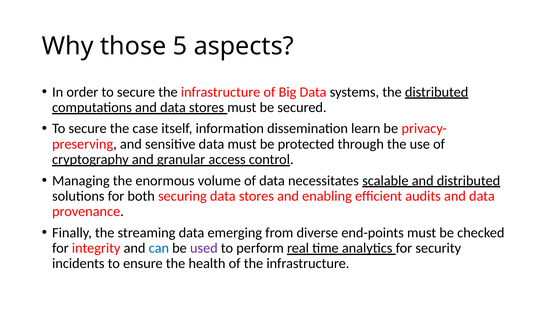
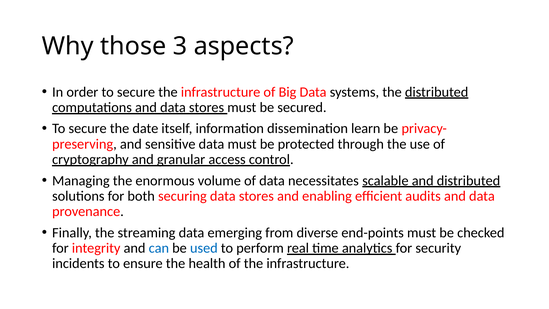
5: 5 -> 3
case: case -> date
used colour: purple -> blue
